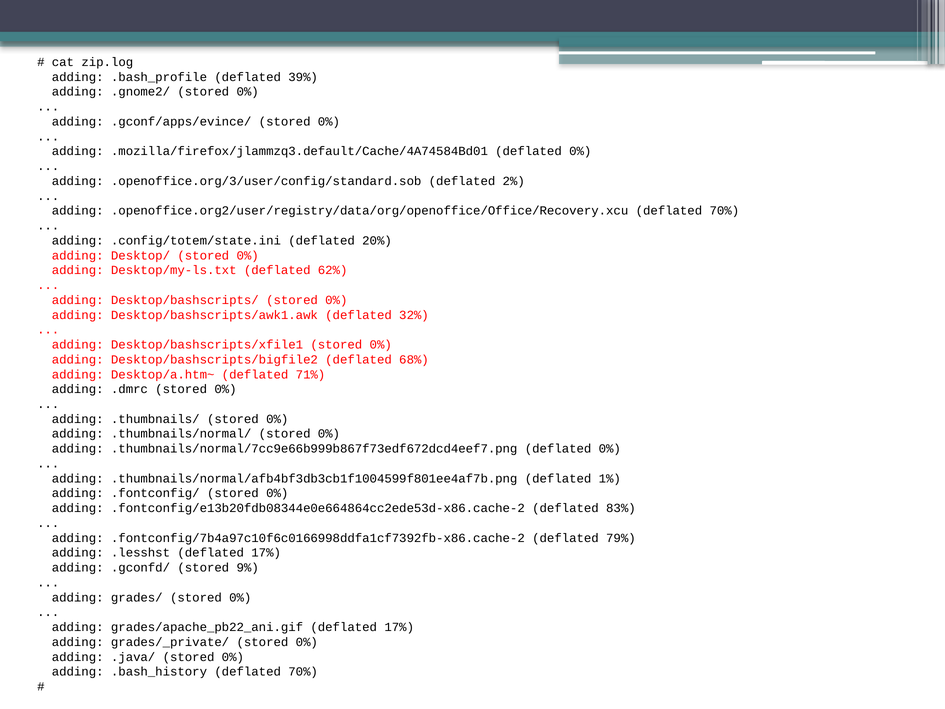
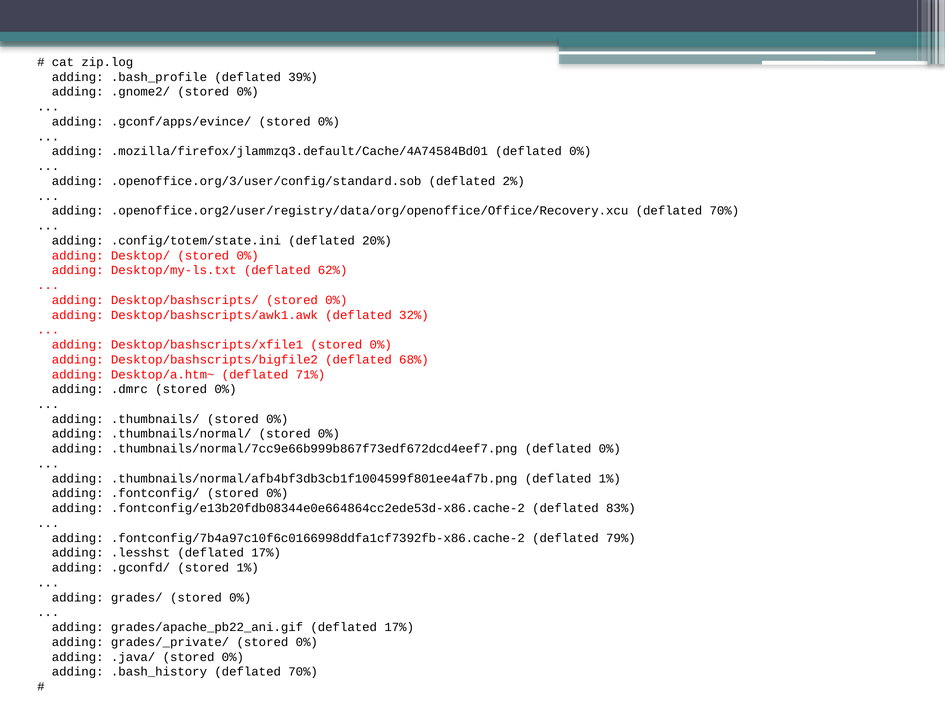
stored 9%: 9% -> 1%
